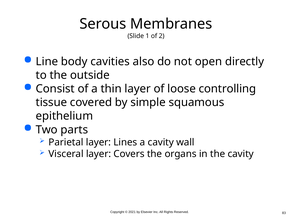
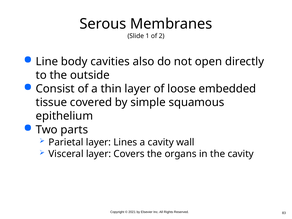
controlling: controlling -> embedded
